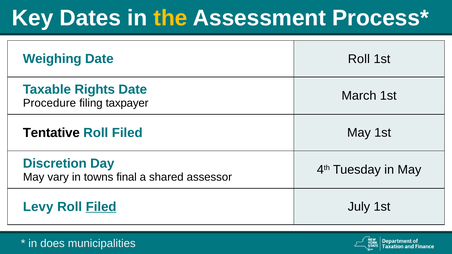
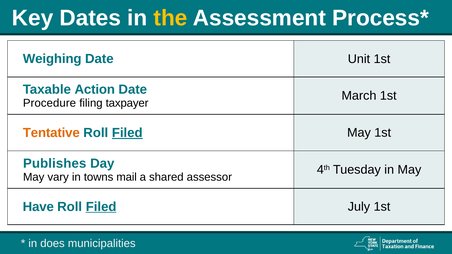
Date Roll: Roll -> Unit
Rights: Rights -> Action
Tentative colour: black -> orange
Filed at (127, 133) underline: none -> present
Discretion: Discretion -> Publishes
final: final -> mail
Levy: Levy -> Have
